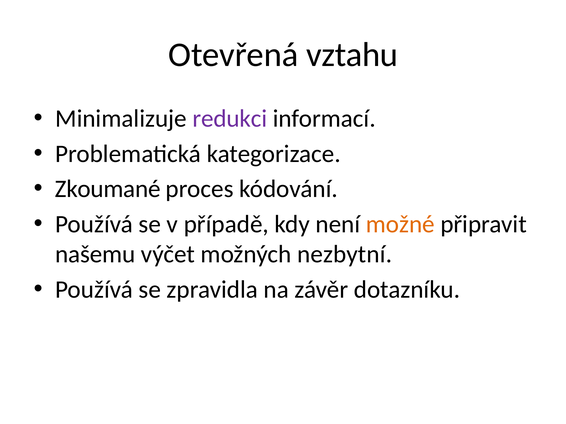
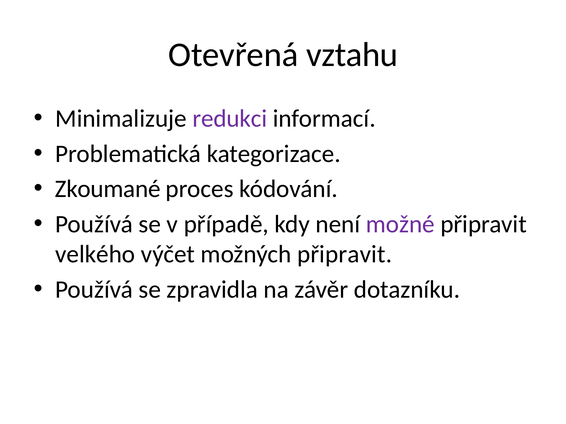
možné colour: orange -> purple
našemu: našemu -> velkého
možných nezbytní: nezbytní -> připravit
